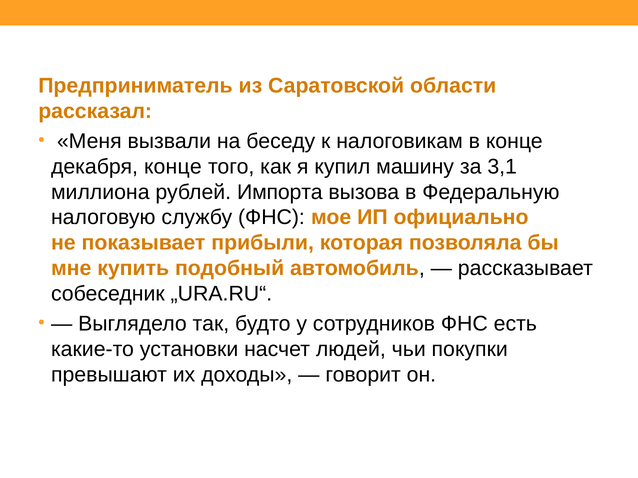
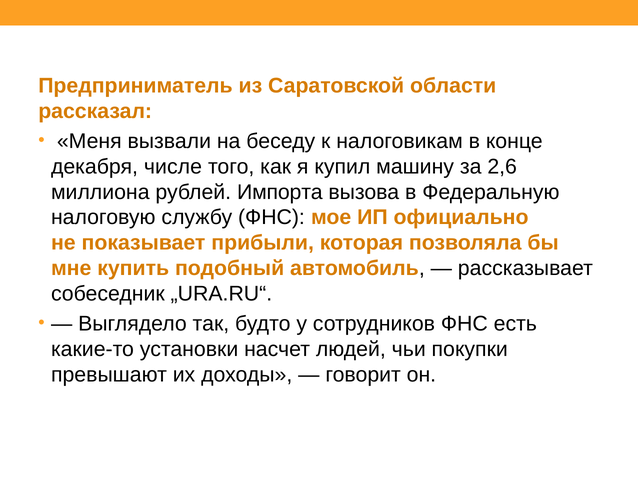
декабря конце: конце -> числе
3,1: 3,1 -> 2,6
